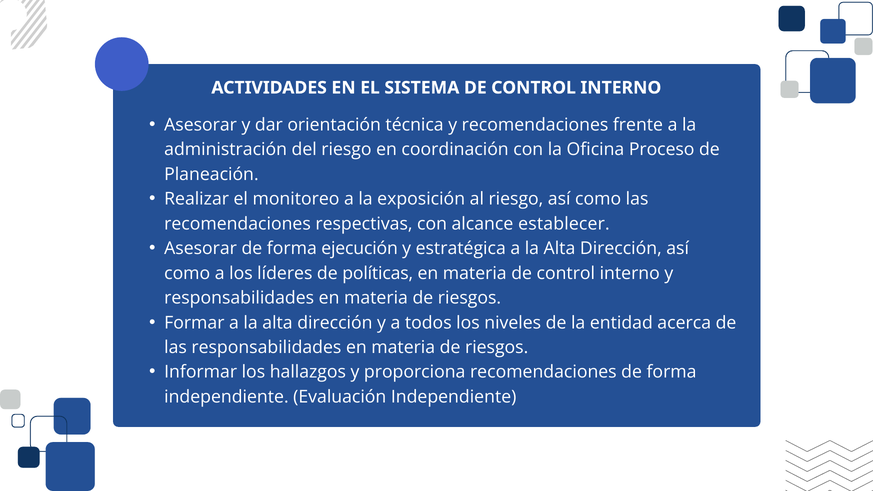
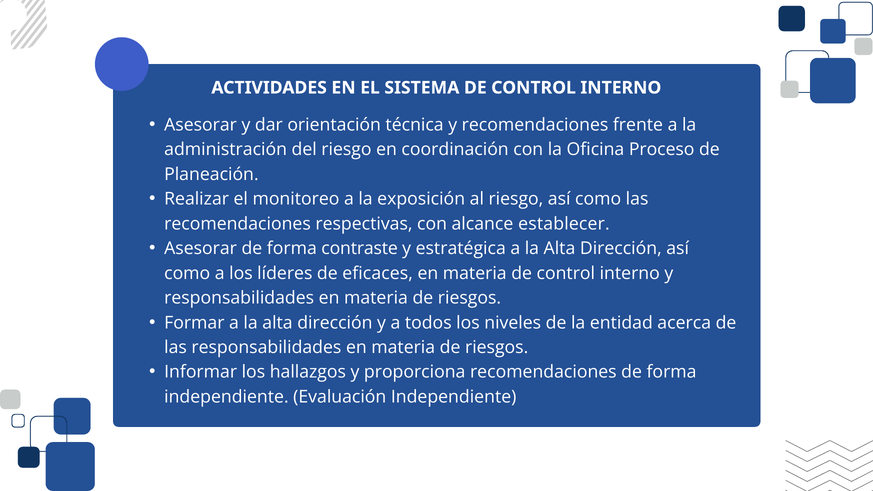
ejecución: ejecución -> contraste
políticas: políticas -> eficaces
